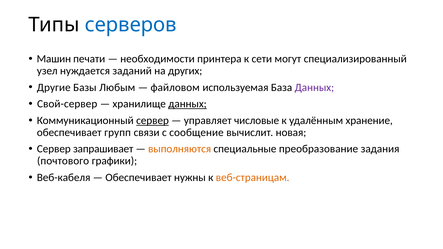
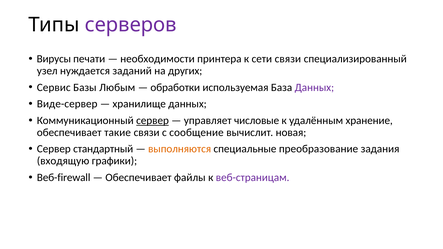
серверов colour: blue -> purple
Машин: Машин -> Вирусы
сети могут: могут -> связи
Другие: Другие -> Сервис
файловом: файловом -> обработки
Свой-сервер: Свой-сервер -> Виде-сервер
данных at (187, 104) underline: present -> none
групп: групп -> такие
запрашивает: запрашивает -> стандартный
почтового: почтового -> входящую
Веб-кабеля: Веб-кабеля -> Веб-firewall
нужны: нужны -> файлы
веб-страницам colour: orange -> purple
